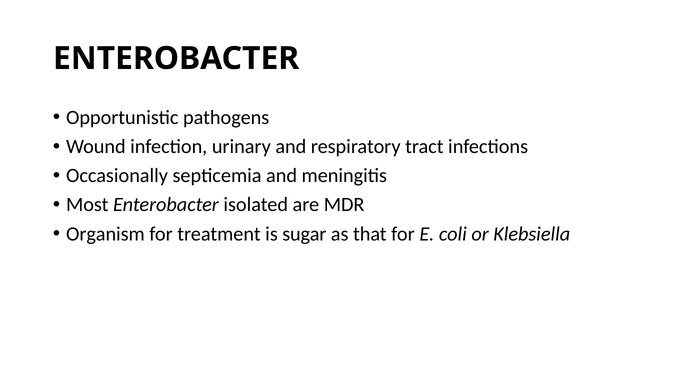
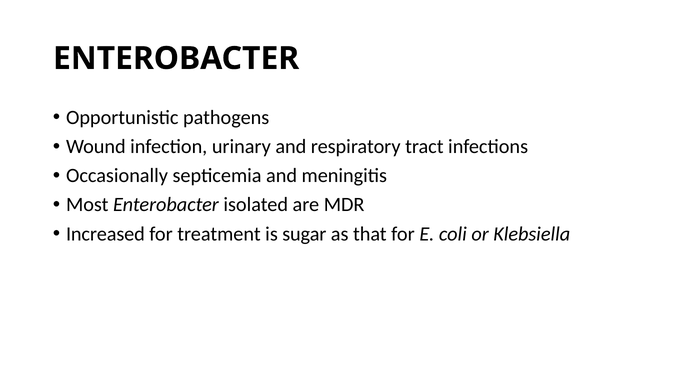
Organism: Organism -> Increased
